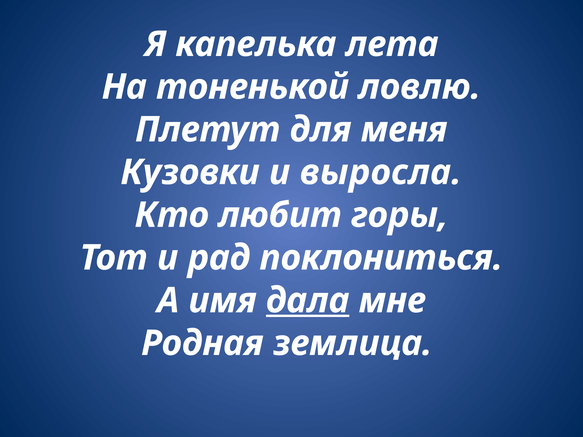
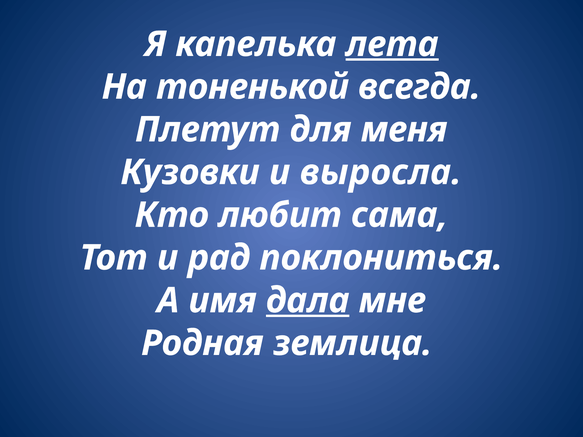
лета underline: none -> present
ловлю: ловлю -> всегда
горы: горы -> сама
